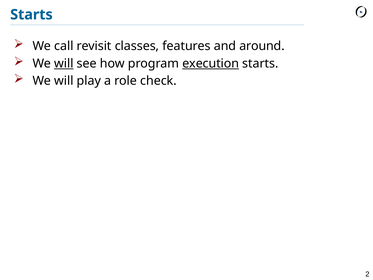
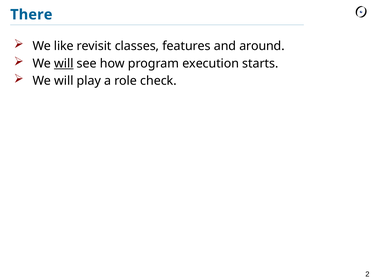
Starts at (31, 15): Starts -> There
call: call -> like
execution underline: present -> none
